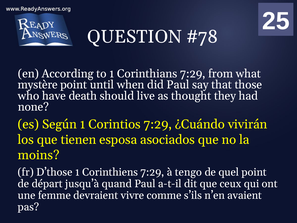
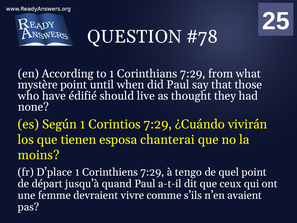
death: death -> édifié
asociados: asociados -> chanterai
D’those: D’those -> D’place
